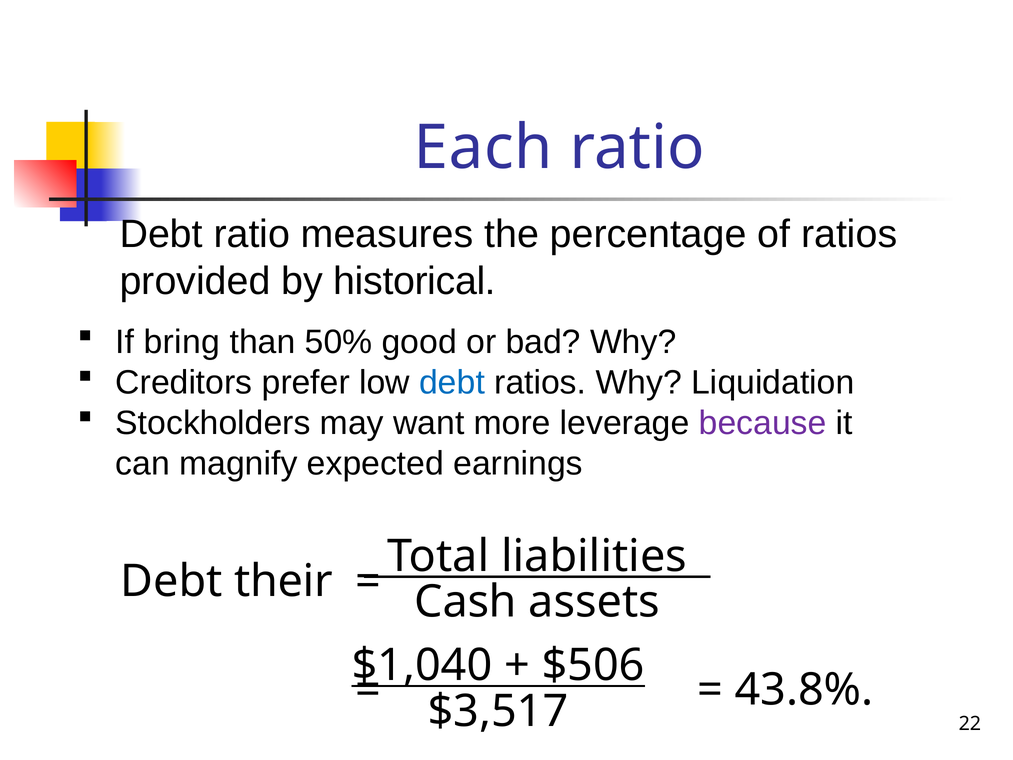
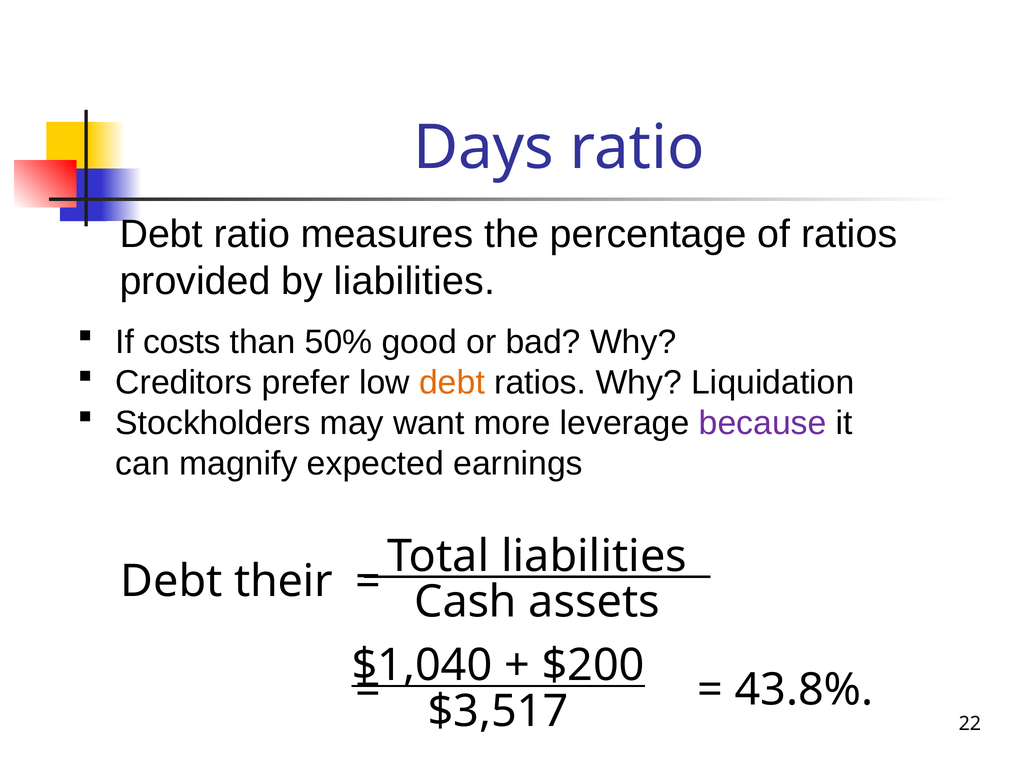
Each: Each -> Days
by historical: historical -> liabilities
bring: bring -> costs
debt at (452, 383) colour: blue -> orange
$506: $506 -> $200
